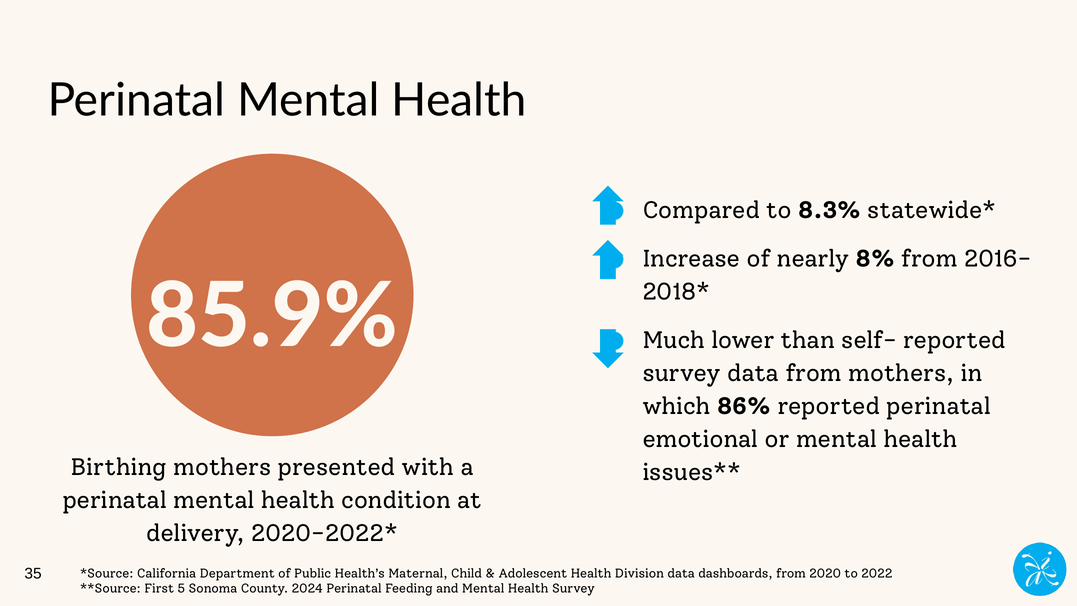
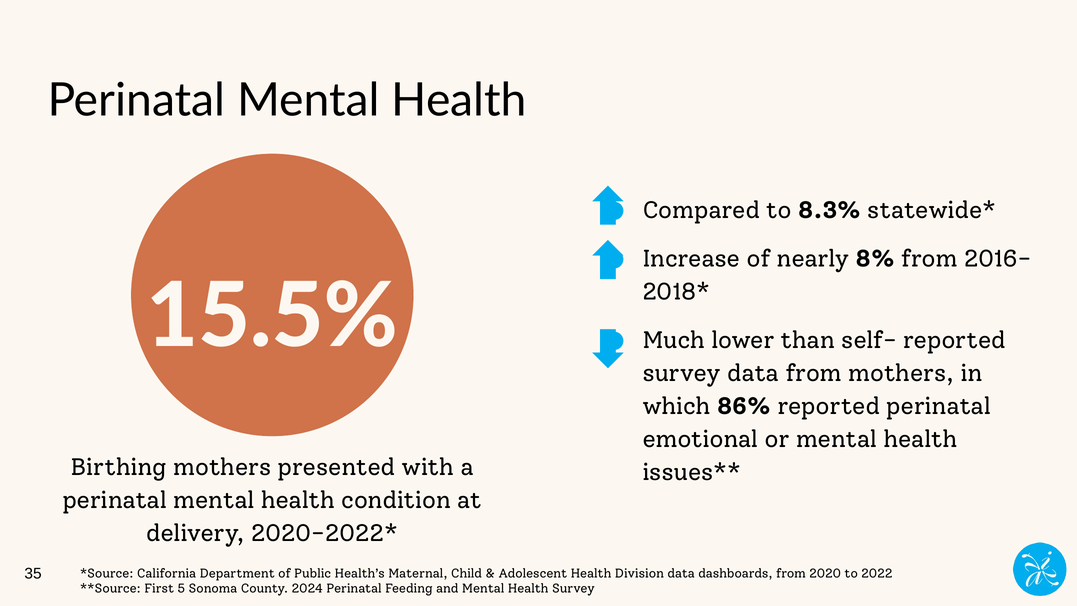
85.9%: 85.9% -> 15.5%
